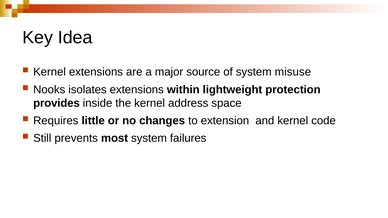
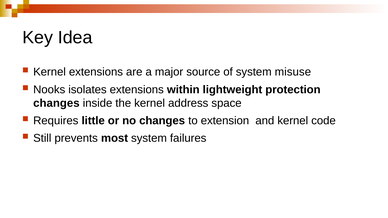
provides at (56, 103): provides -> changes
